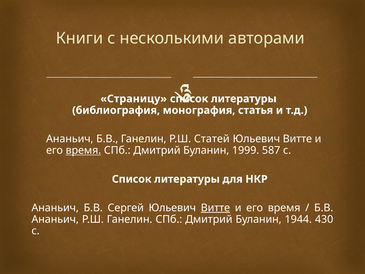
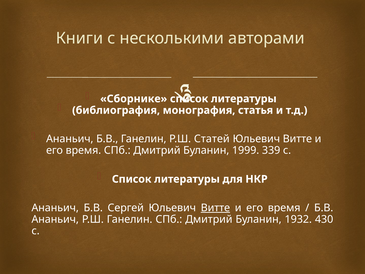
Страницу: Страницу -> Сборнике
время at (83, 150) underline: present -> none
587: 587 -> 339
1944: 1944 -> 1932
